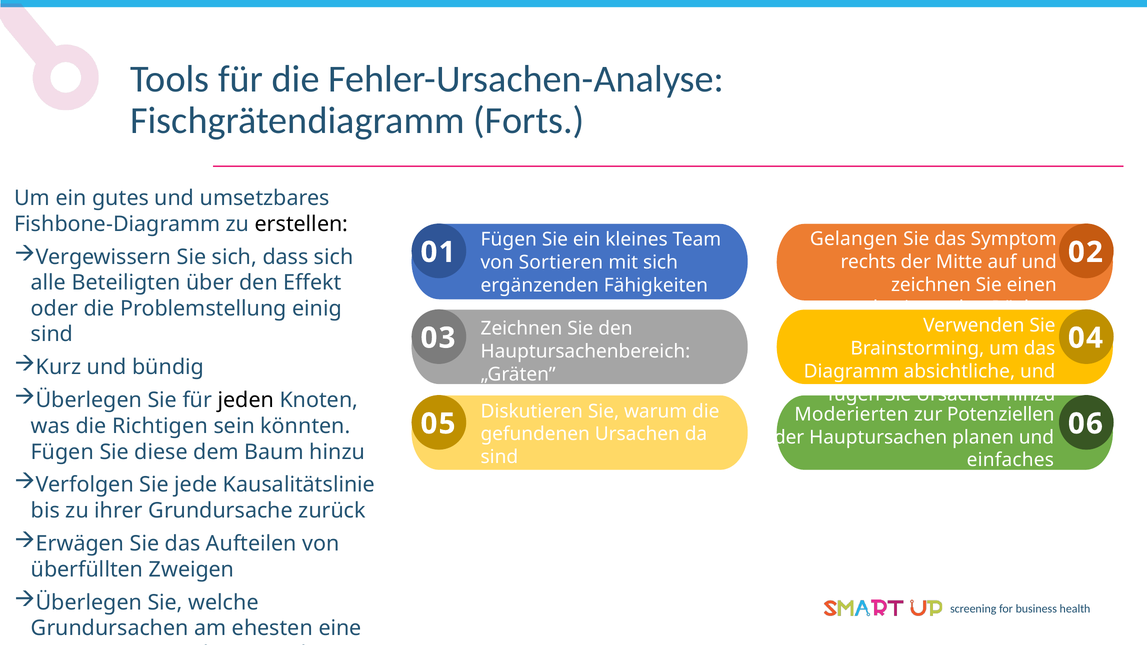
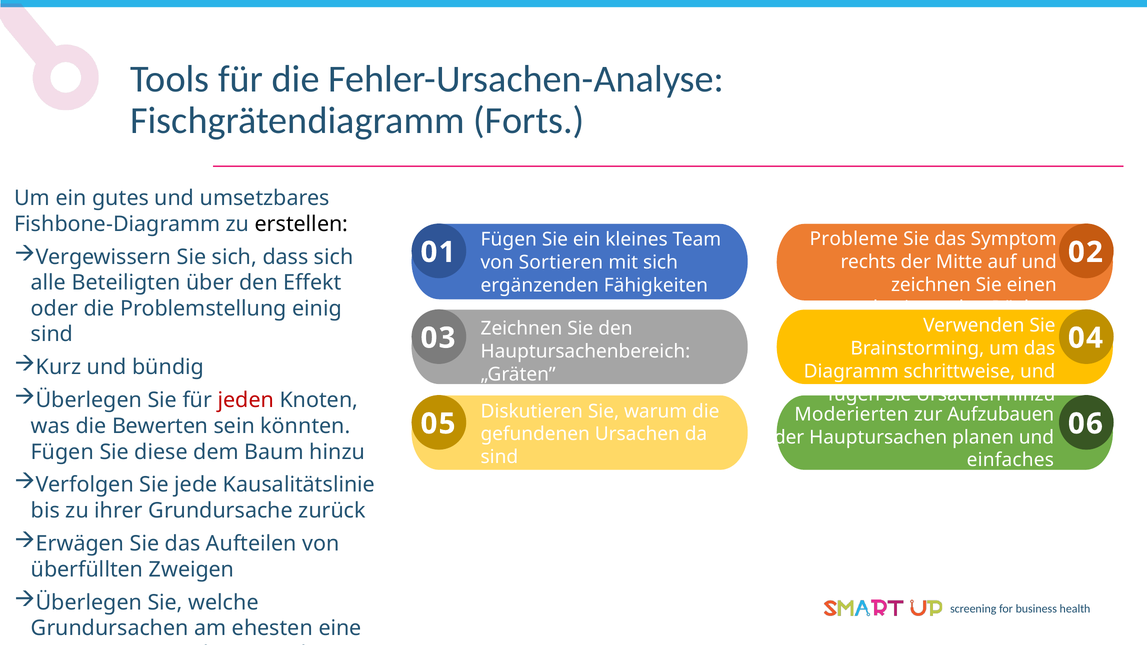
Gelangen: Gelangen -> Probleme
absichtliche: absichtliche -> schrittweise
jeden colour: black -> red
Potenziellen: Potenziellen -> Aufzubauen
Richtigen: Richtigen -> Bewerten
